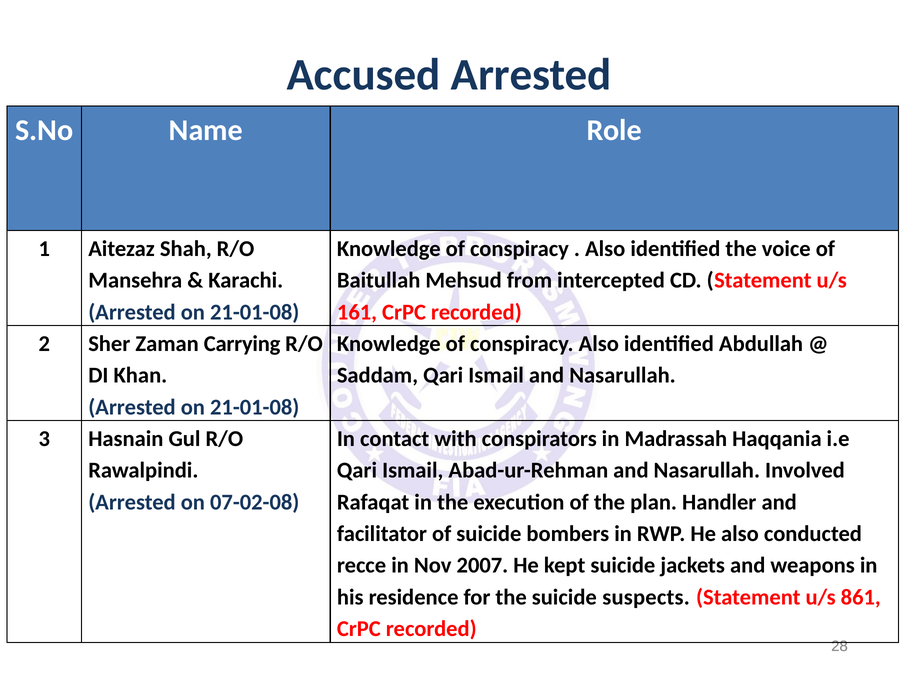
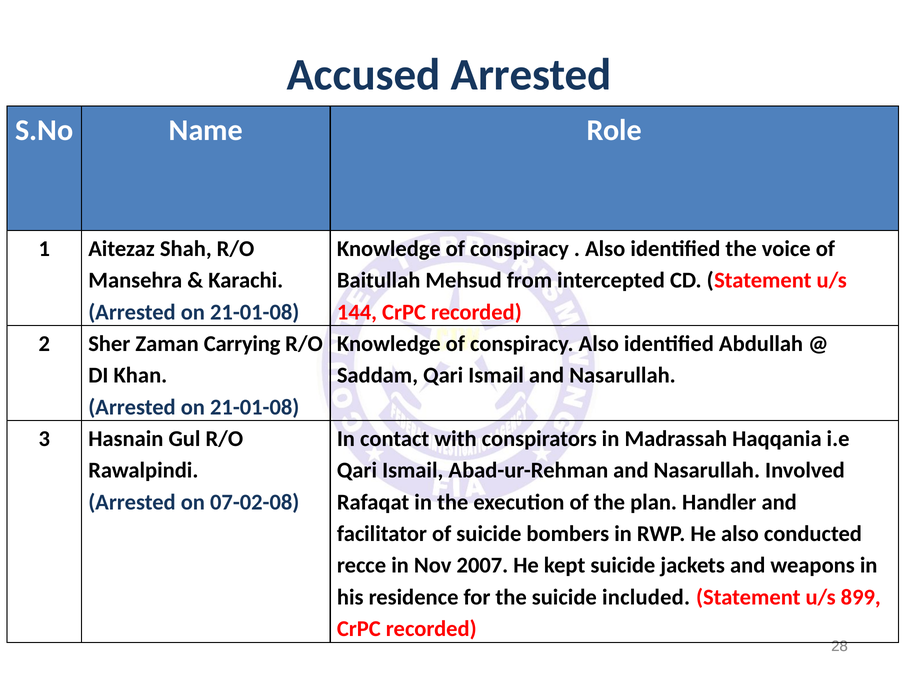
161: 161 -> 144
suspects: suspects -> included
861: 861 -> 899
